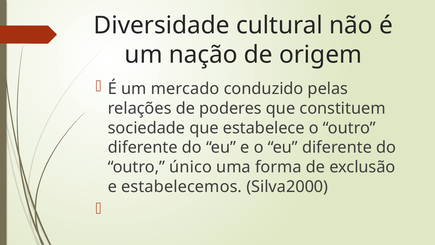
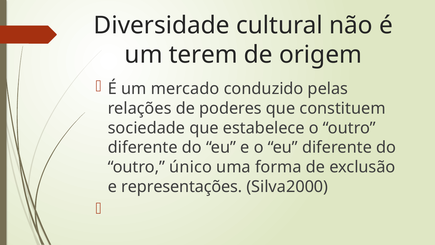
nação: nação -> terem
estabelecemos: estabelecemos -> representações
